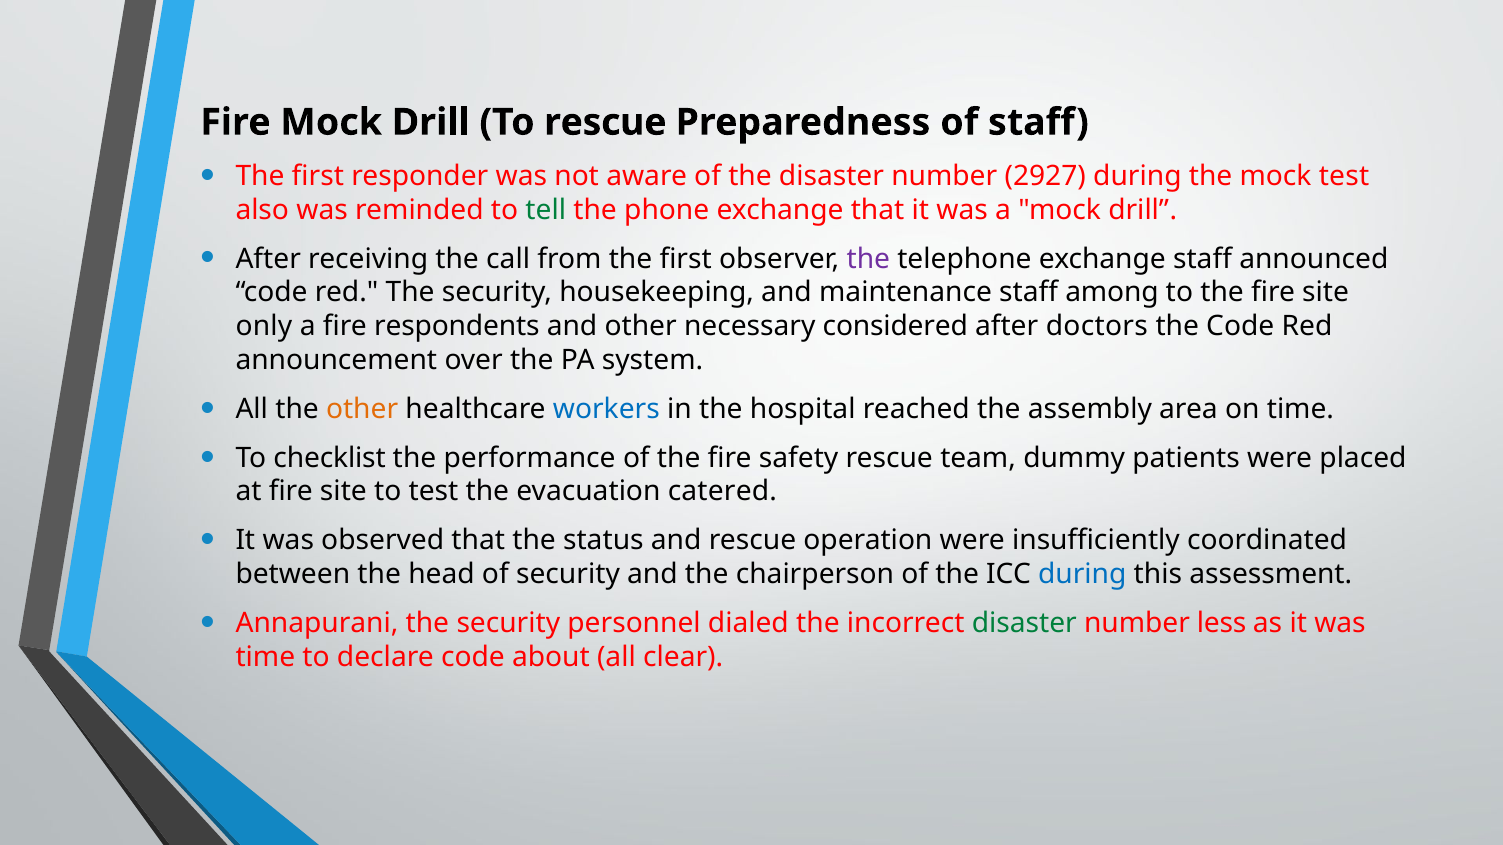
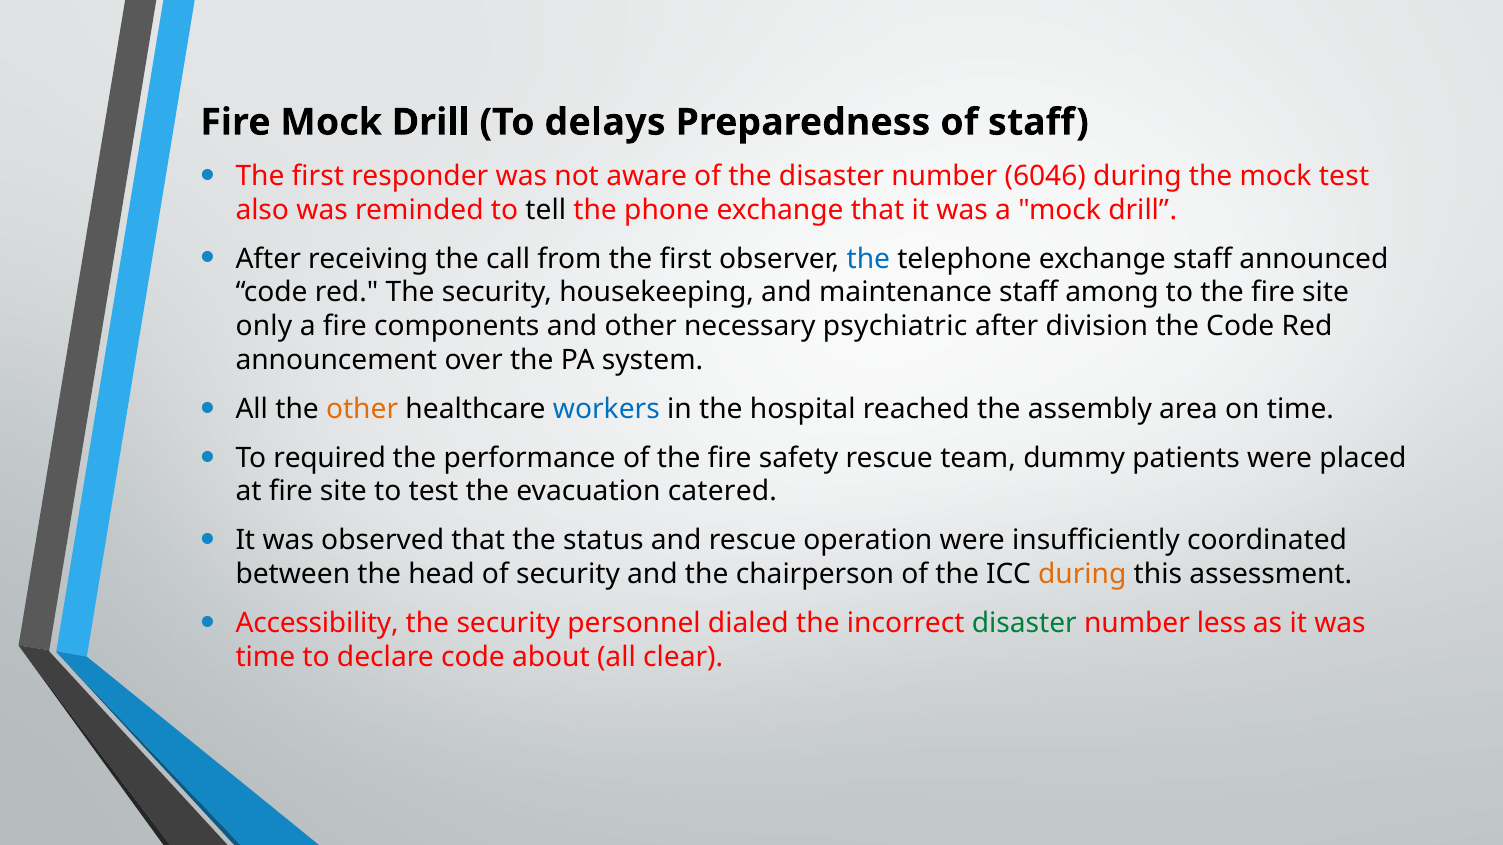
To rescue: rescue -> delays
2927: 2927 -> 6046
tell colour: green -> black
the at (868, 259) colour: purple -> blue
respondents: respondents -> components
considered: considered -> psychiatric
doctors: doctors -> division
checklist: checklist -> required
during at (1082, 575) colour: blue -> orange
Annapurani: Annapurani -> Accessibility
